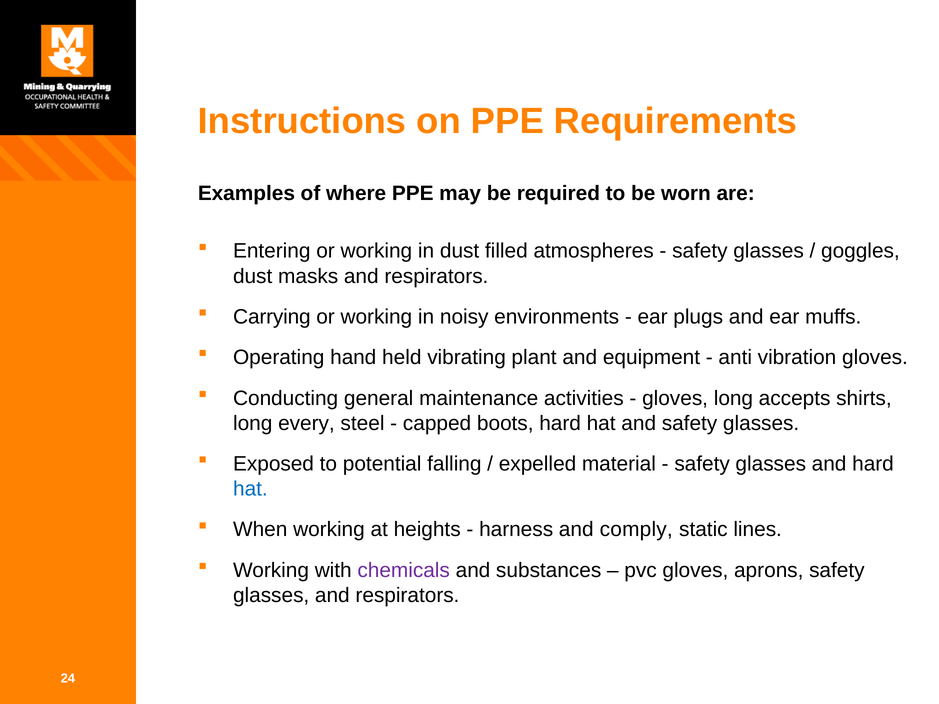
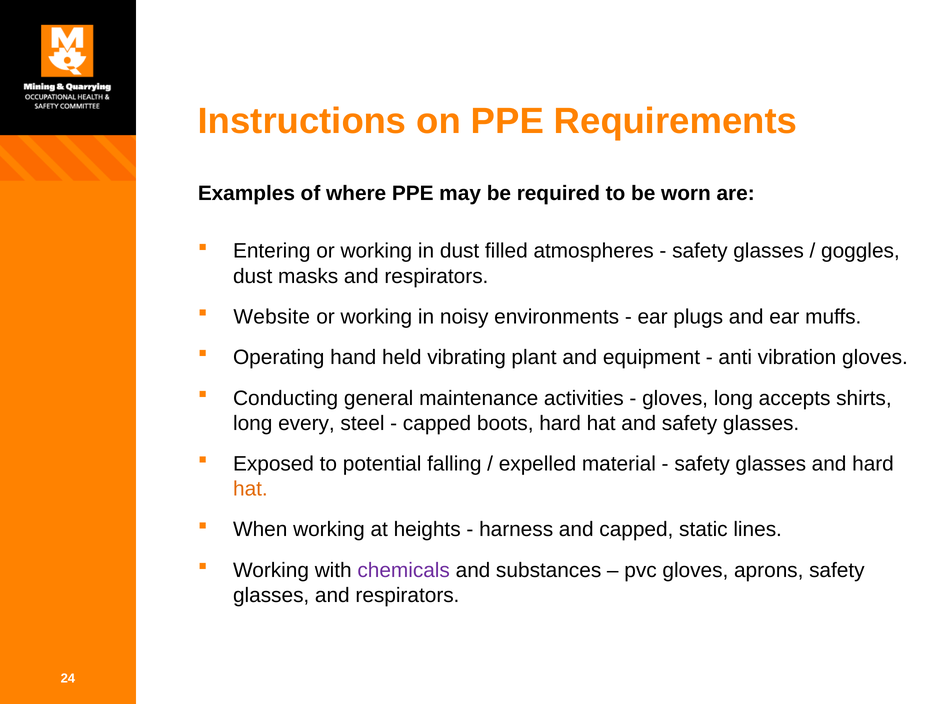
Carrying: Carrying -> Website
hat at (250, 489) colour: blue -> orange
and comply: comply -> capped
